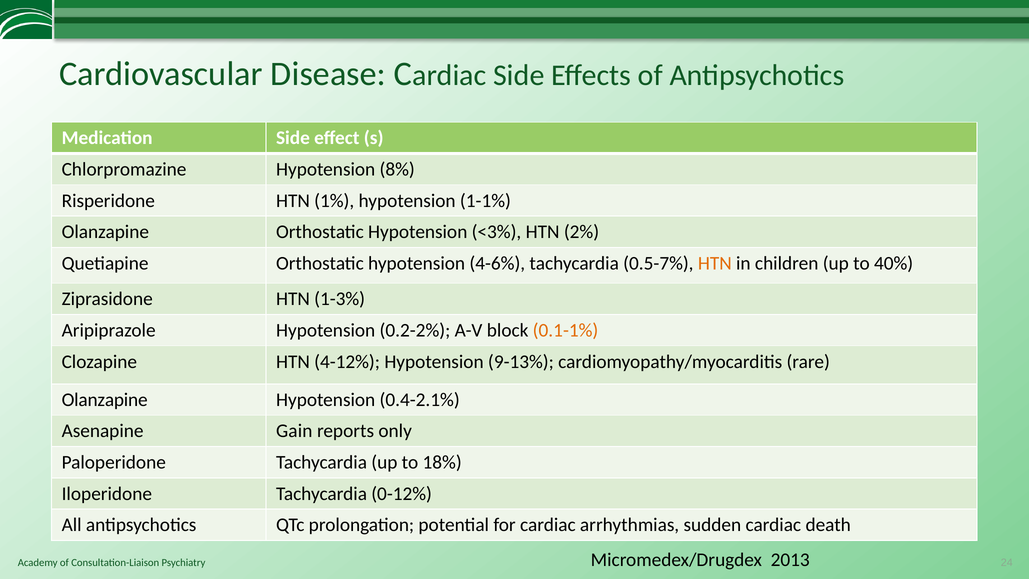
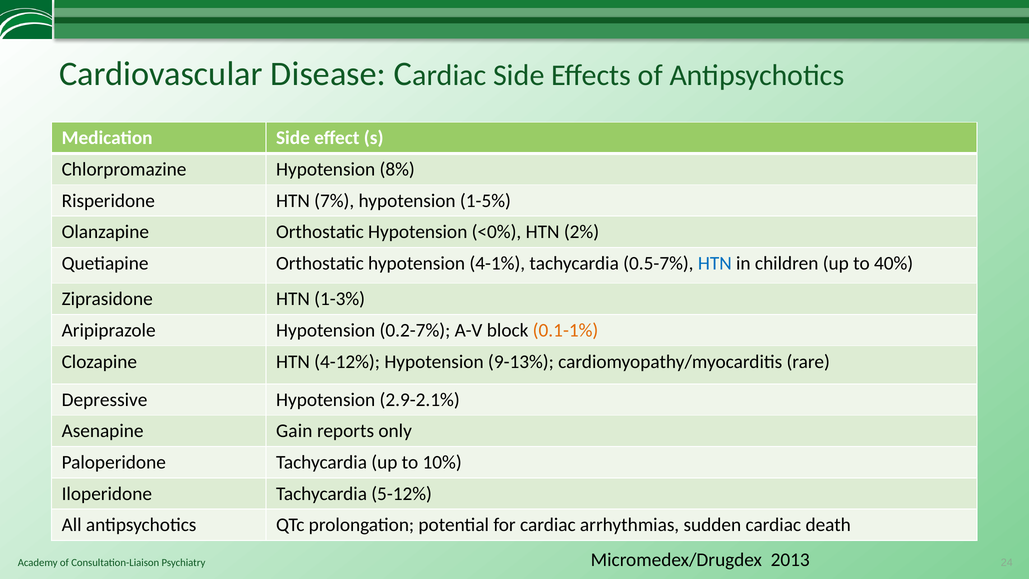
1%: 1% -> 7%
1-1%: 1-1% -> 1-5%
<3%: <3% -> <0%
4-6%: 4-6% -> 4-1%
HTN at (715, 263) colour: orange -> blue
0.2-2%: 0.2-2% -> 0.2-7%
Olanzapine at (105, 400): Olanzapine -> Depressive
0.4-2.1%: 0.4-2.1% -> 2.9-2.1%
18%: 18% -> 10%
0-12%: 0-12% -> 5-12%
